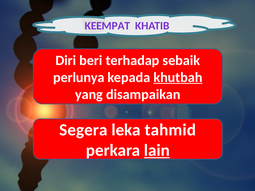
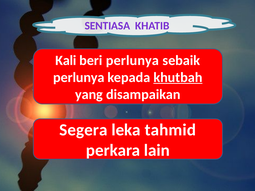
KEEMPAT: KEEMPAT -> SENTIASA
Diri: Diri -> Kali
beri terhadap: terhadap -> perlunya
lain underline: present -> none
